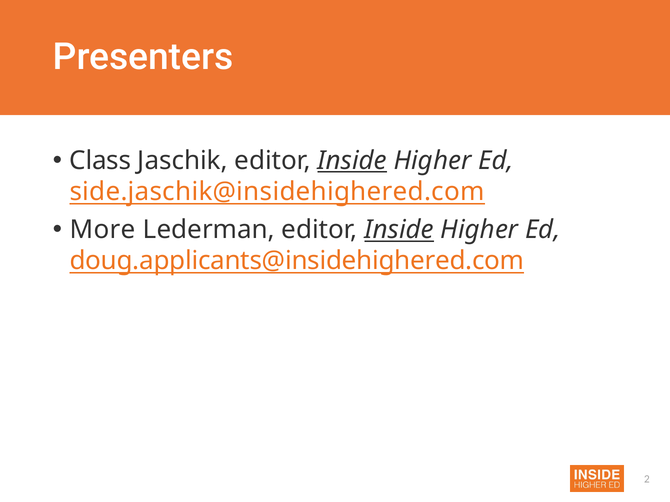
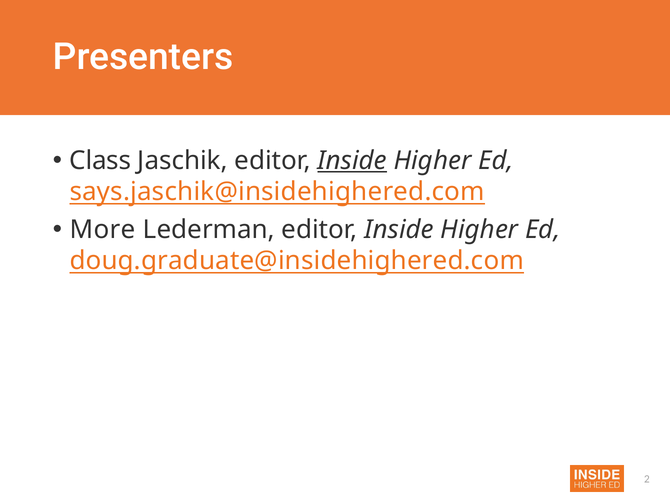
side.jaschik@insidehighered.com: side.jaschik@insidehighered.com -> says.jaschik@insidehighered.com
Inside at (399, 230) underline: present -> none
doug.applicants@insidehighered.com: doug.applicants@insidehighered.com -> doug.graduate@insidehighered.com
